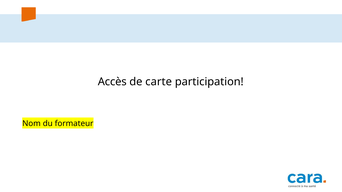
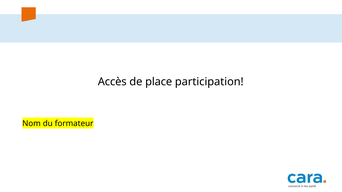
carte: carte -> place
